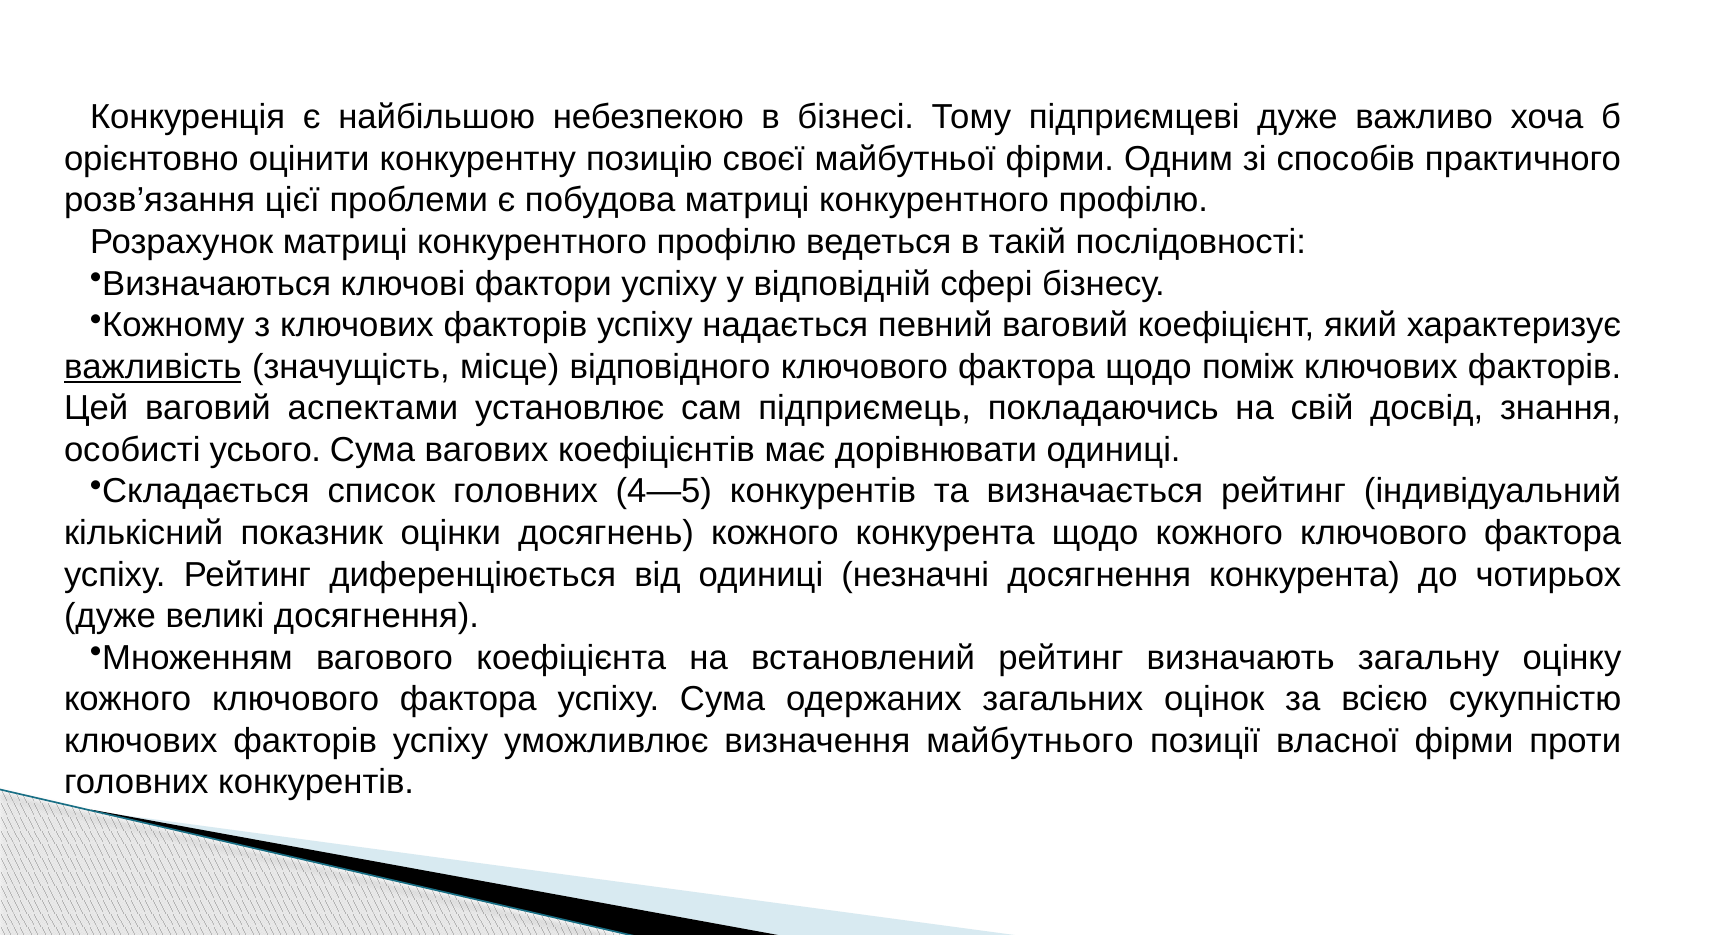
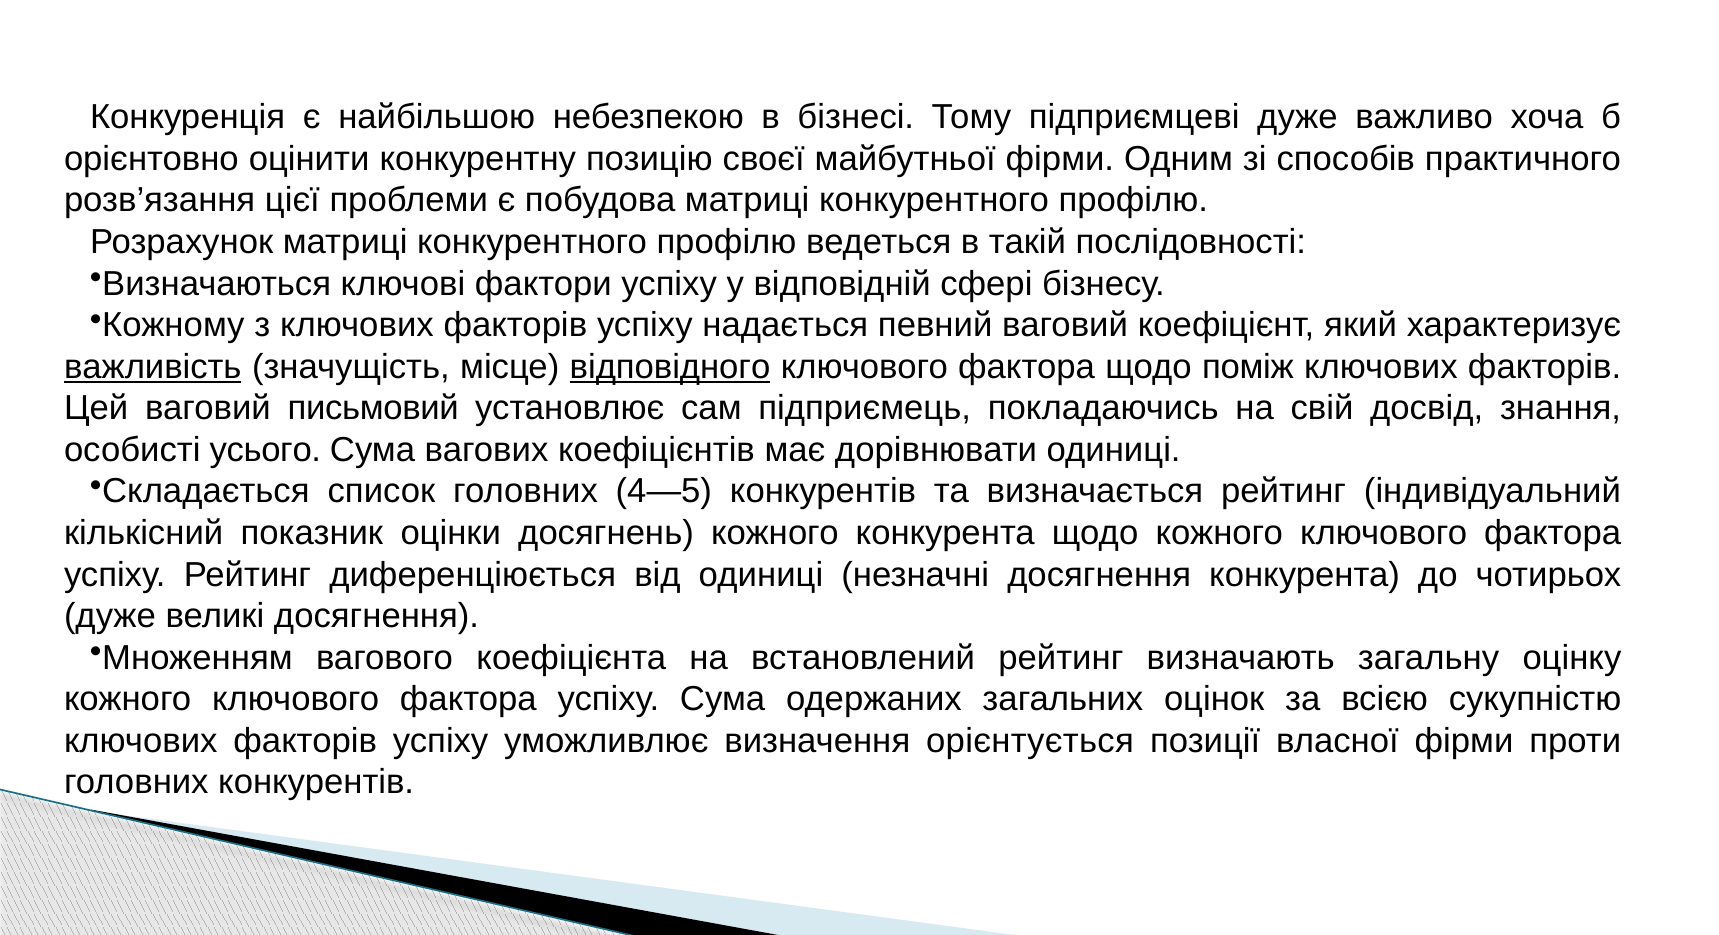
відповідного underline: none -> present
аспектами: аспектами -> письмовий
майбутнього: майбутнього -> орієнтується
